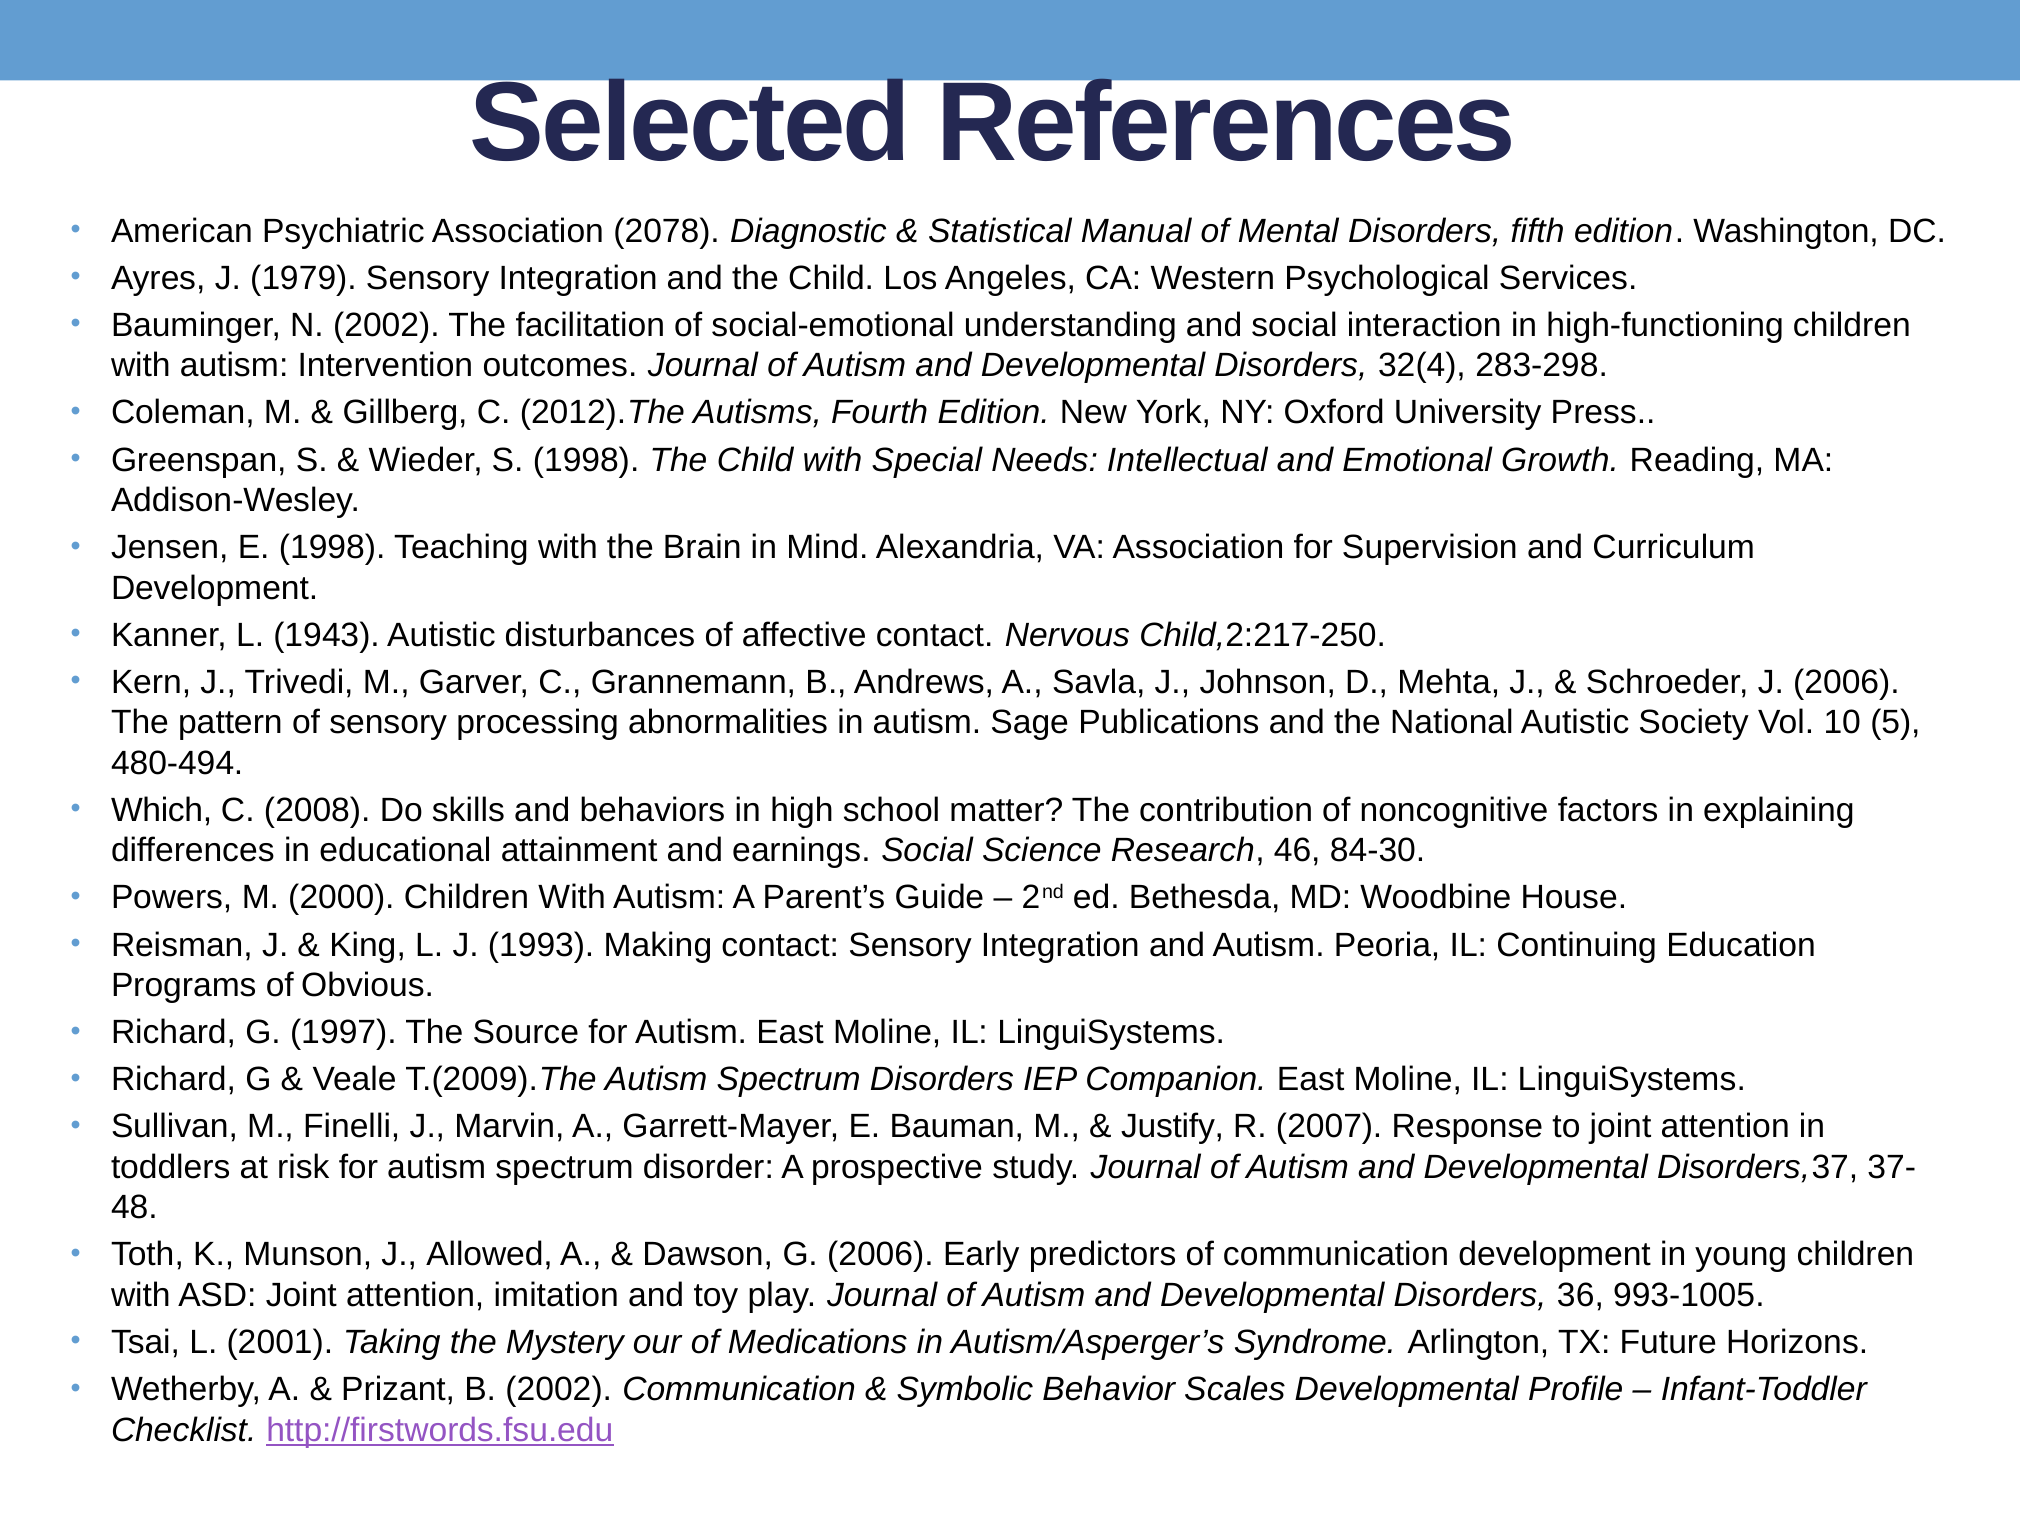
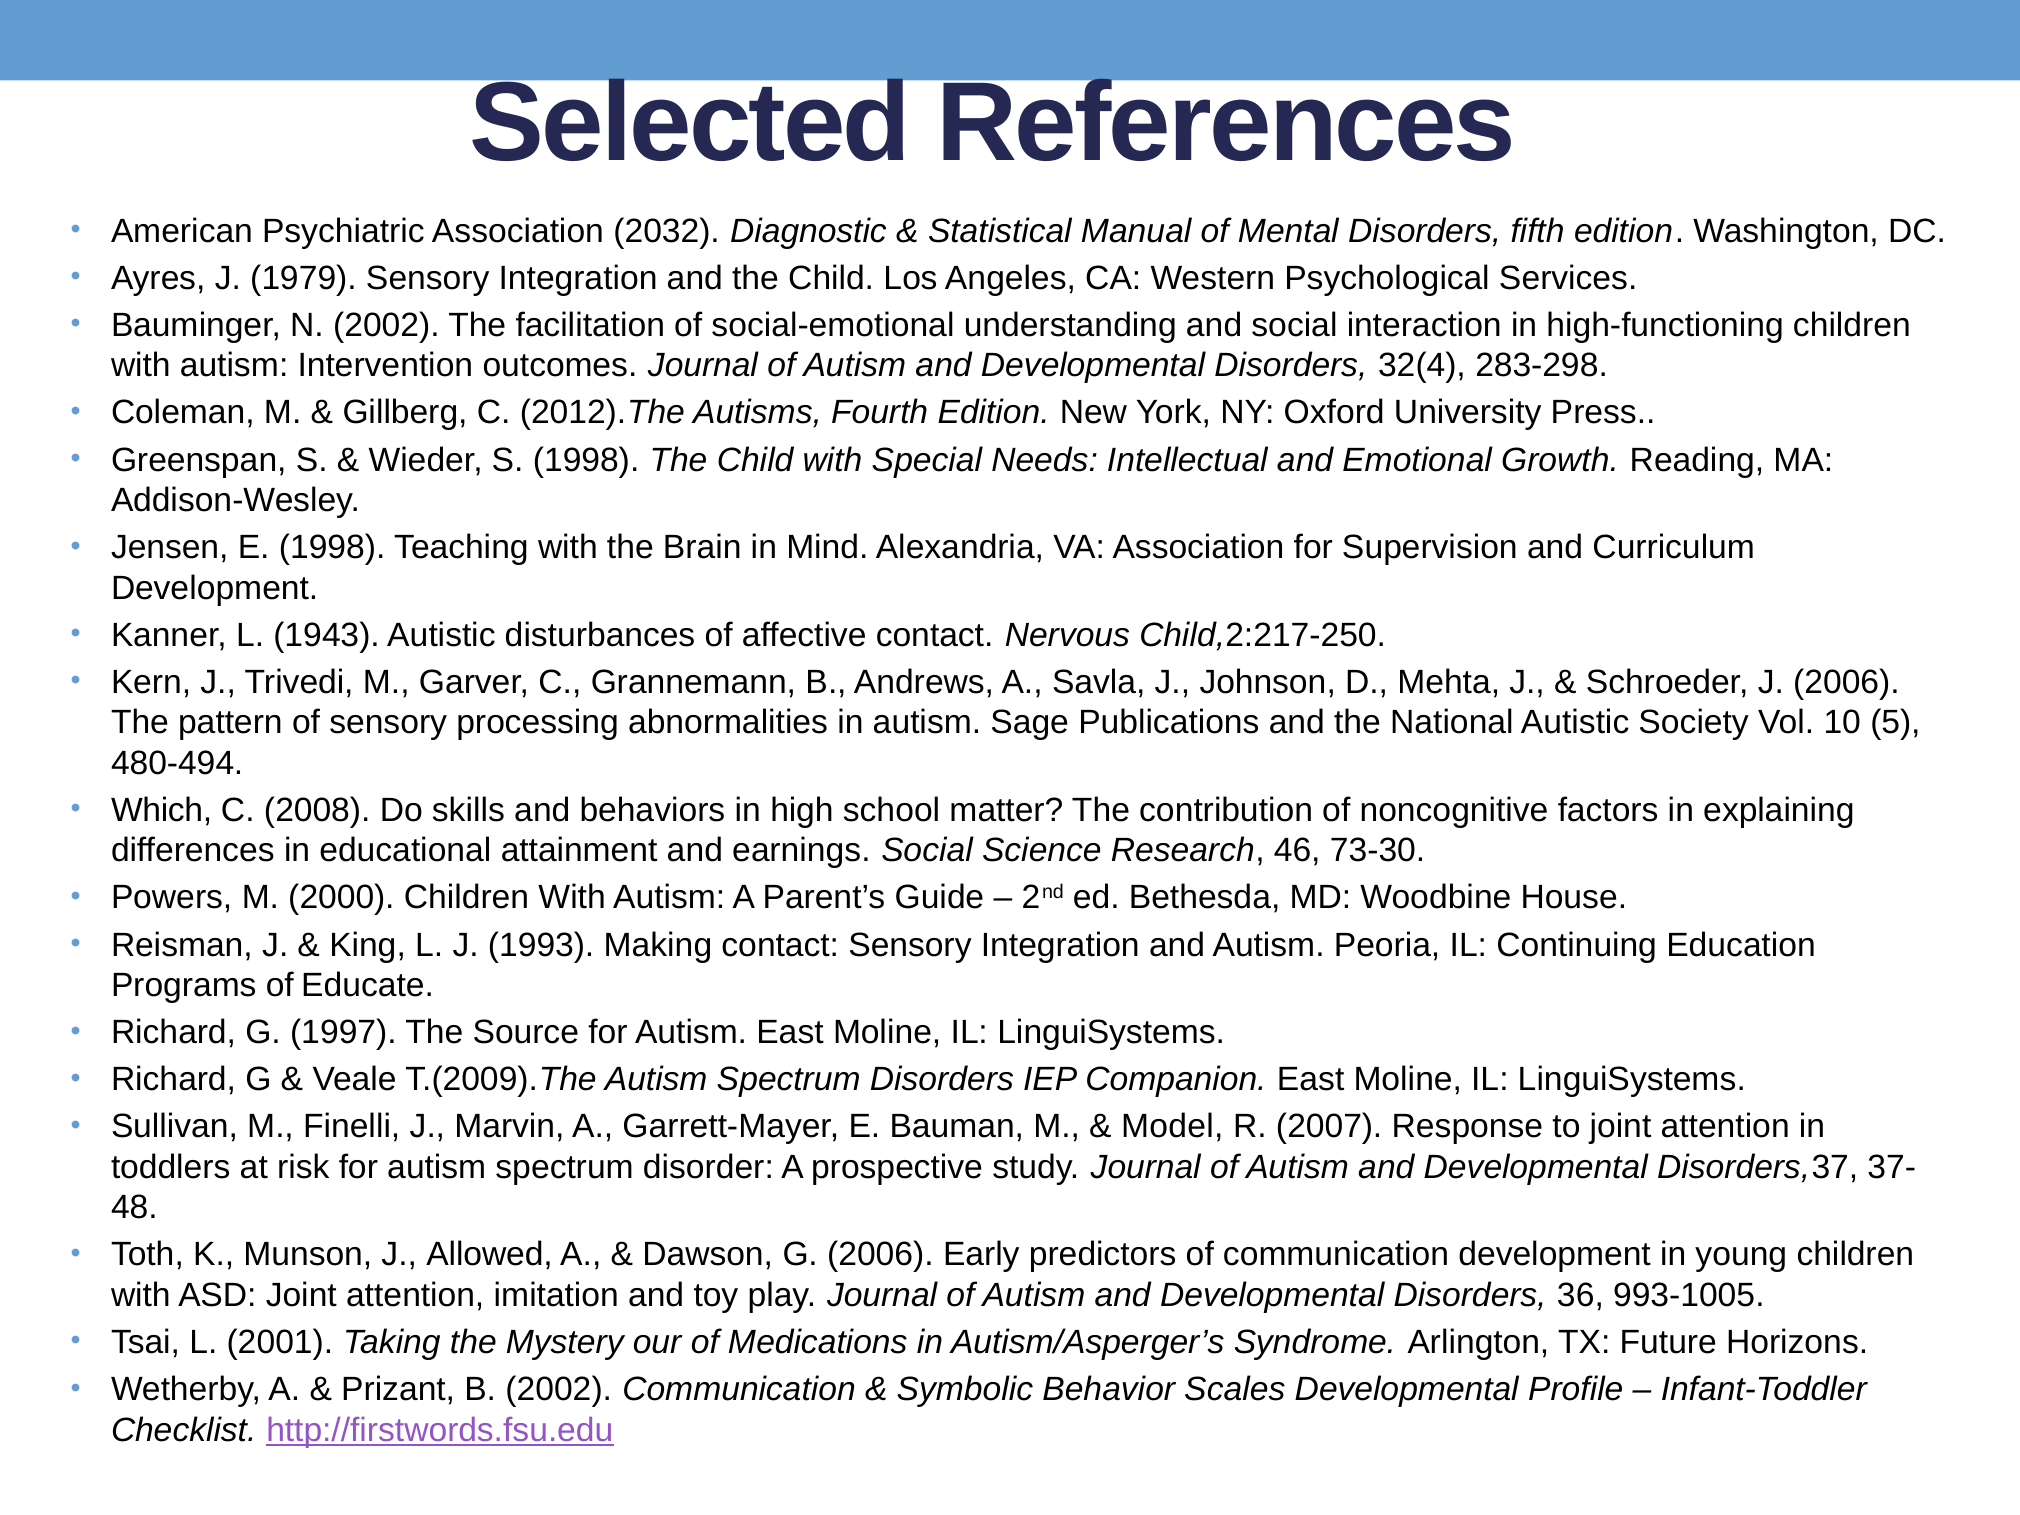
2078: 2078 -> 2032
84-30: 84-30 -> 73-30
Obvious: Obvious -> Educate
Justify: Justify -> Model
